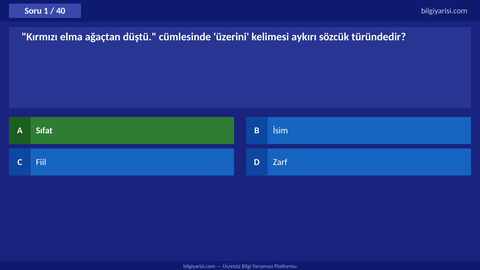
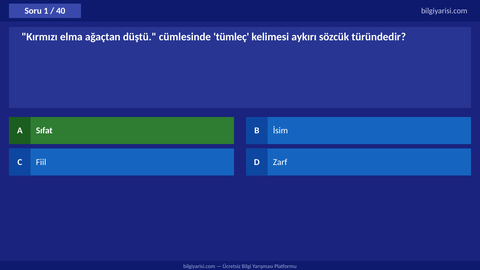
üzerini: üzerini -> tümleç
